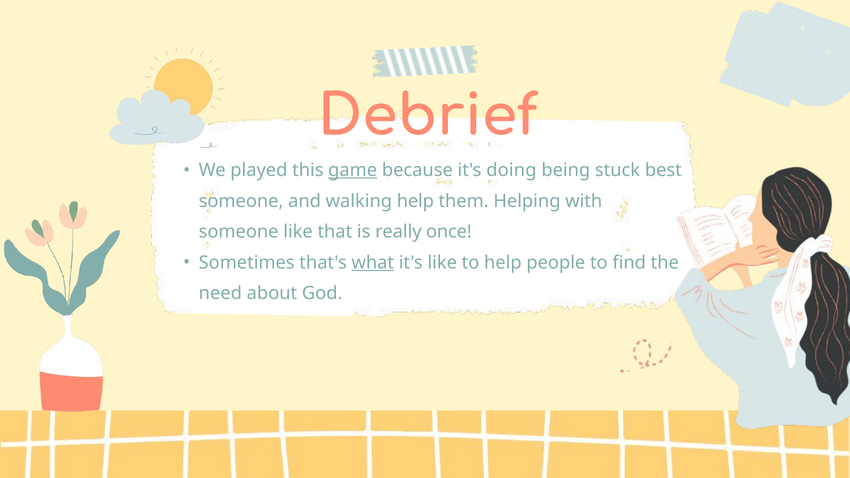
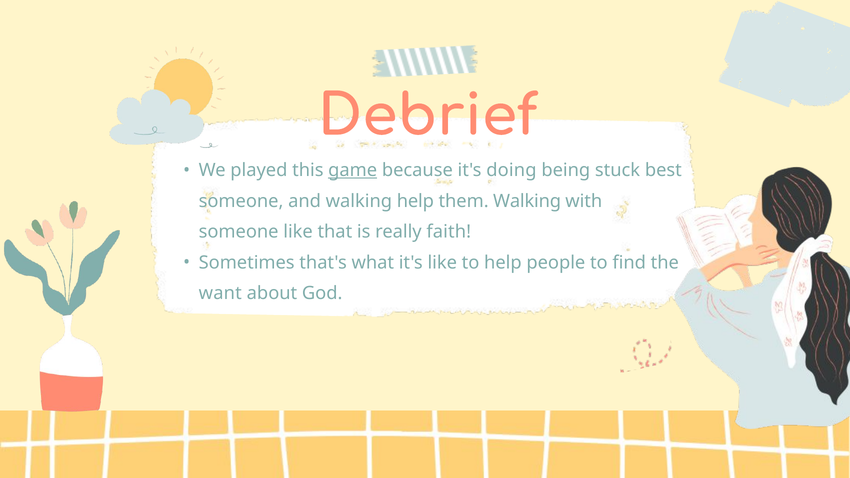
them Helping: Helping -> Walking
once: once -> faith
what underline: present -> none
need: need -> want
